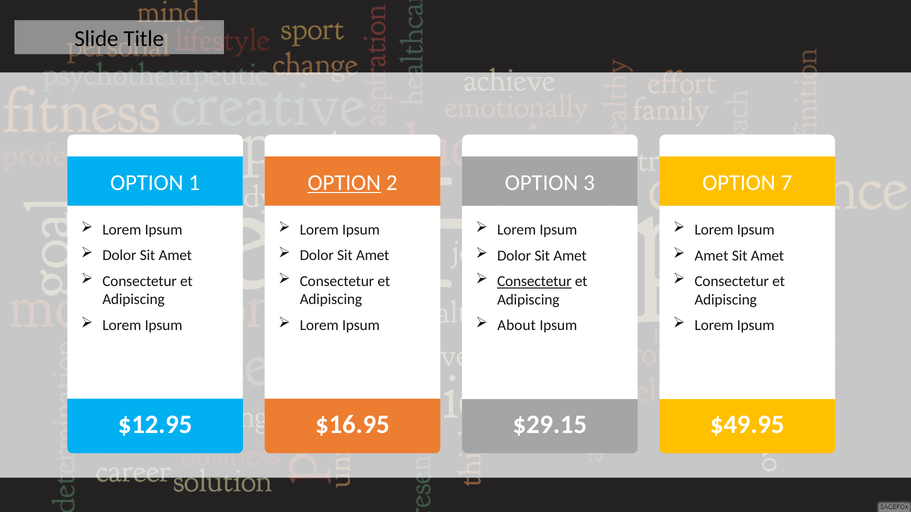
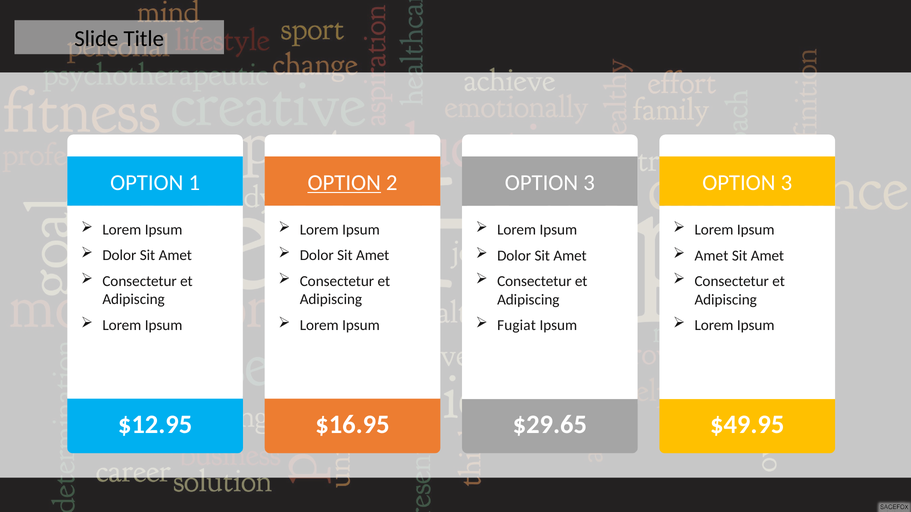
7 at (786, 183): 7 -> 3
Consectetur at (534, 282) underline: present -> none
About: About -> Fugiat
$29.15: $29.15 -> $29.65
